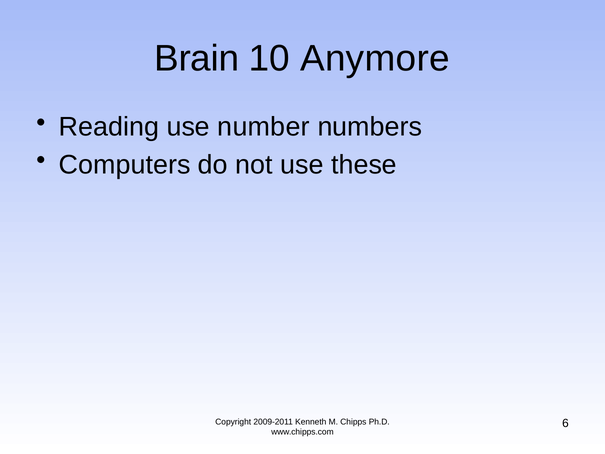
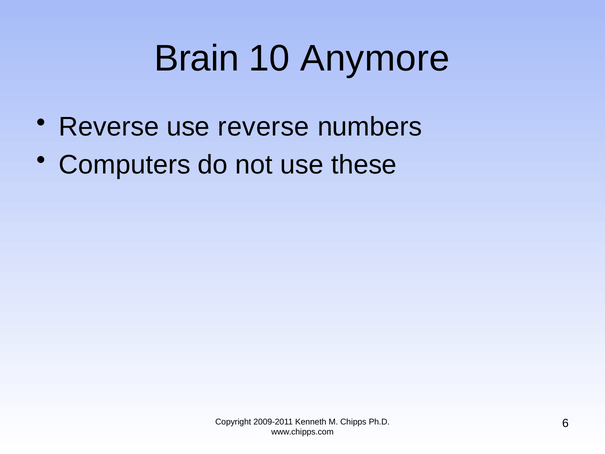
Reading at (109, 127): Reading -> Reverse
use number: number -> reverse
